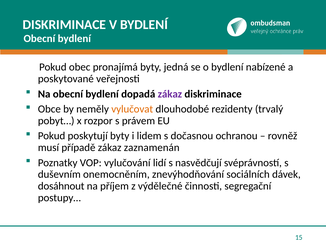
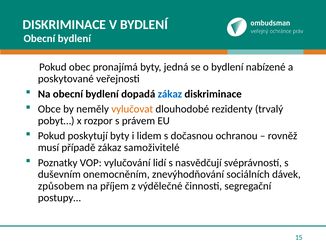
zákaz at (170, 94) colour: purple -> blue
zaznamenán: zaznamenán -> samoživitelé
dosáhnout: dosáhnout -> způsobem
